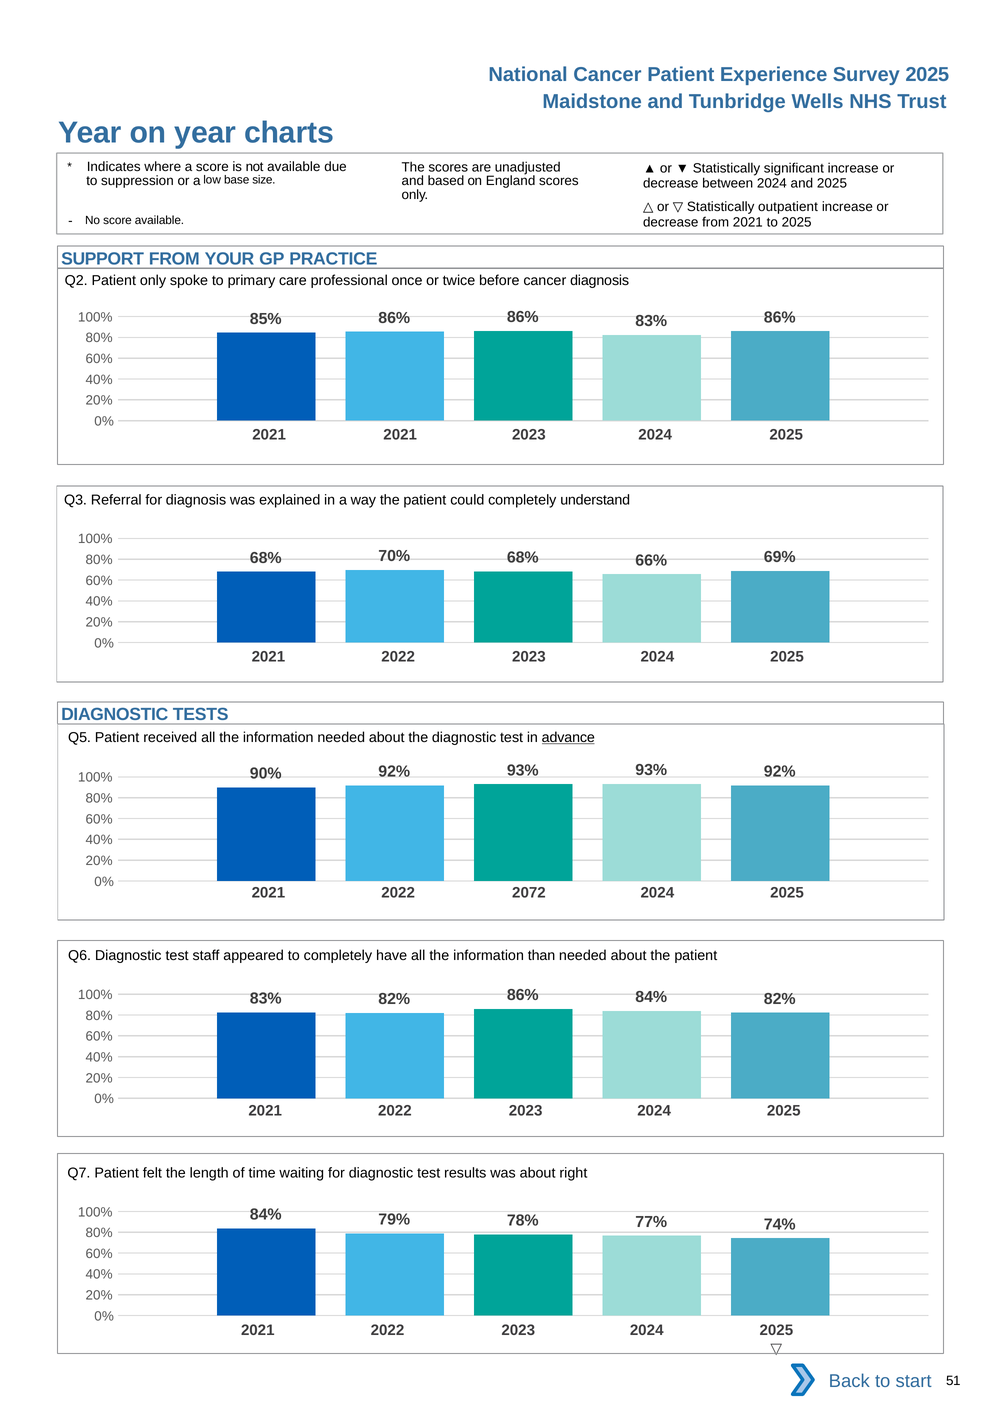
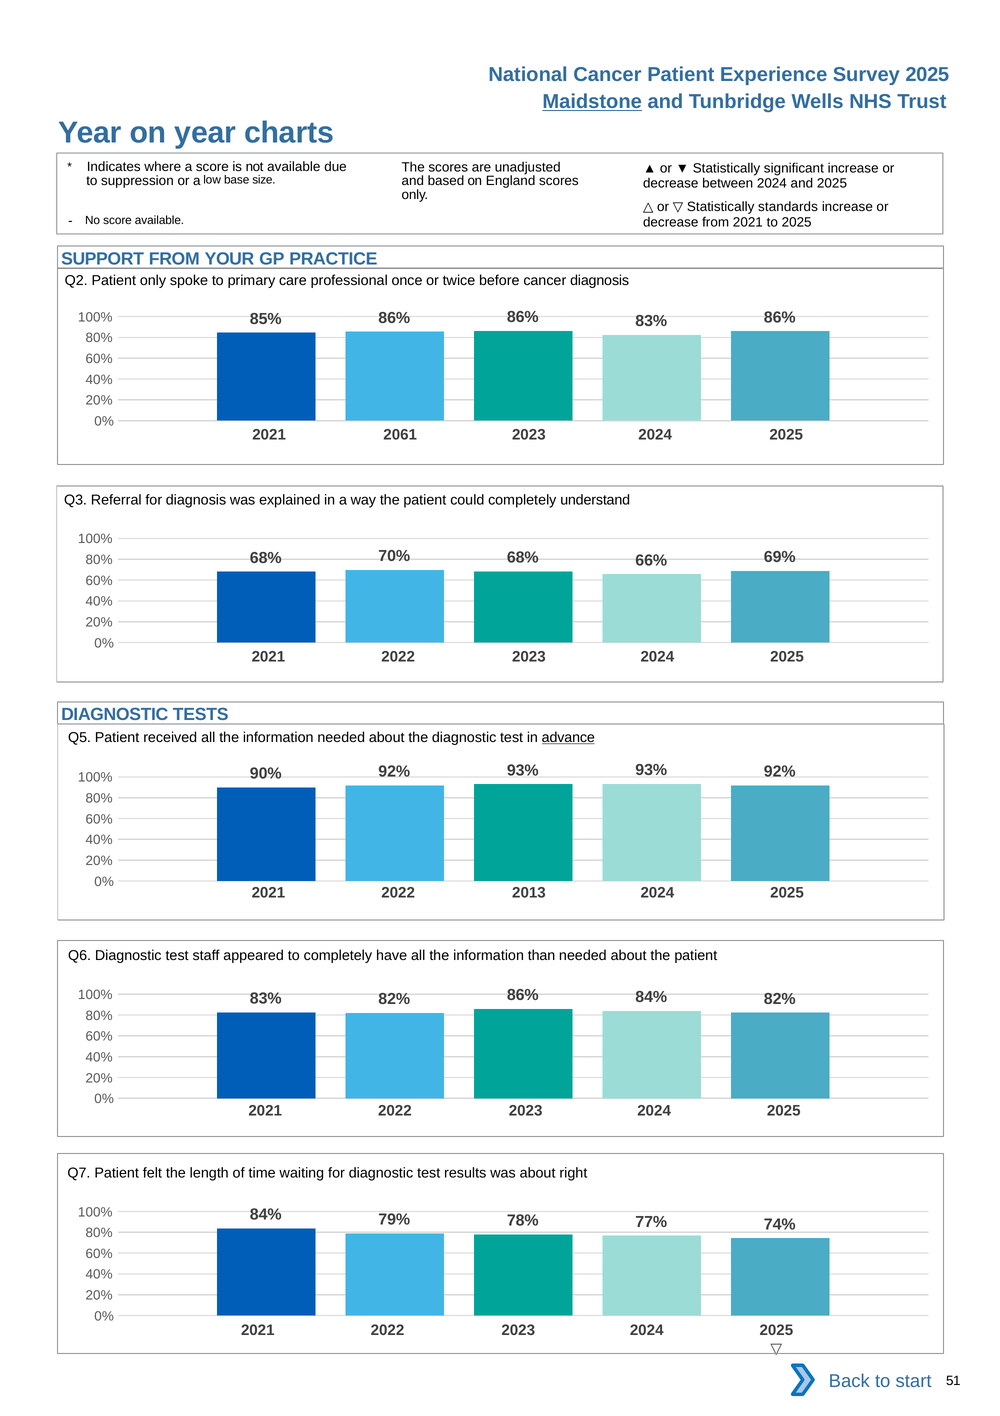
Maidstone underline: none -> present
outpatient: outpatient -> standards
2021 2021: 2021 -> 2061
2072: 2072 -> 2013
